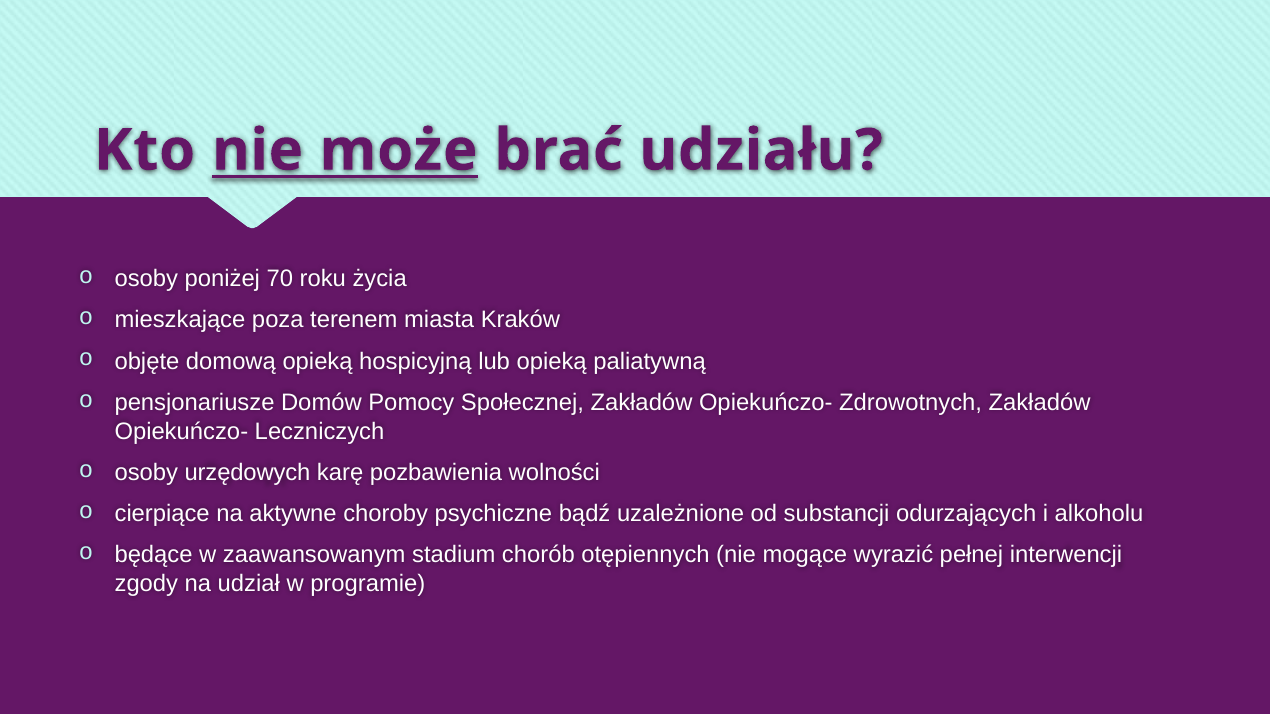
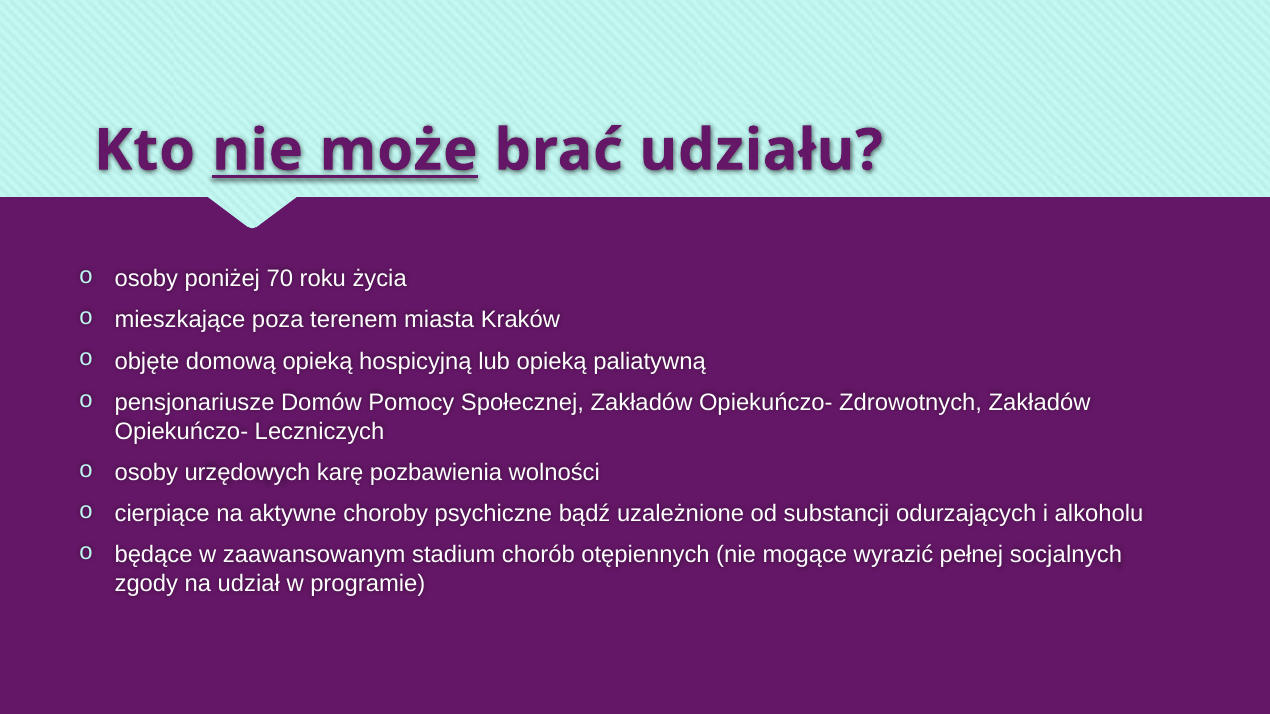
interwencji: interwencji -> socjalnych
